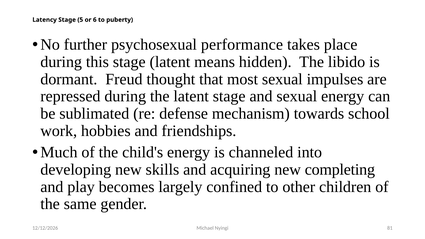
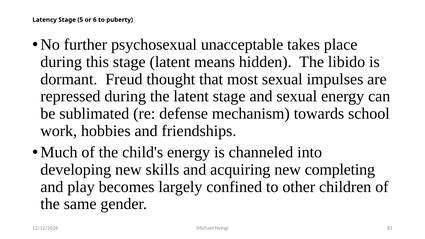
performance: performance -> unacceptable
